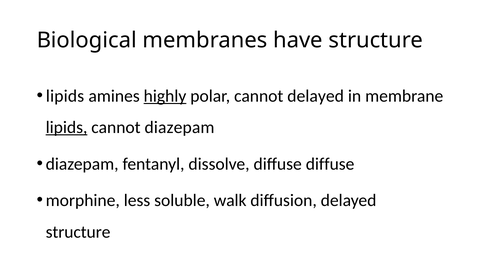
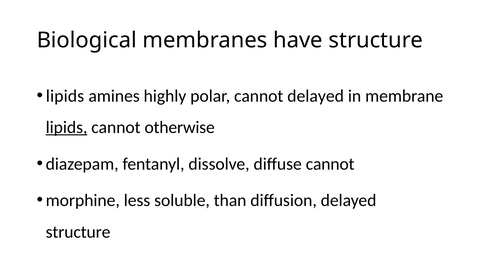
highly underline: present -> none
cannot diazepam: diazepam -> otherwise
diffuse diffuse: diffuse -> cannot
walk: walk -> than
